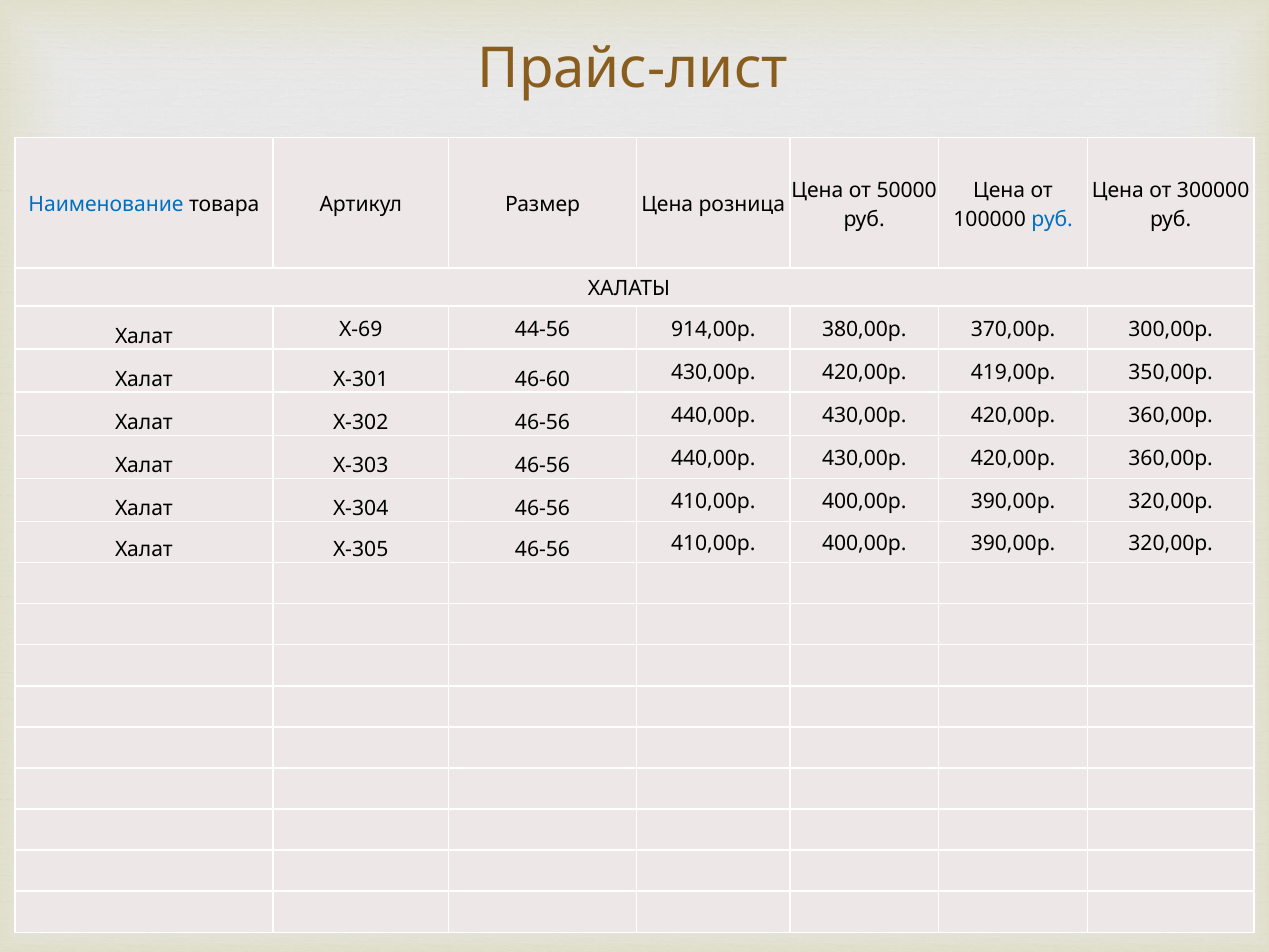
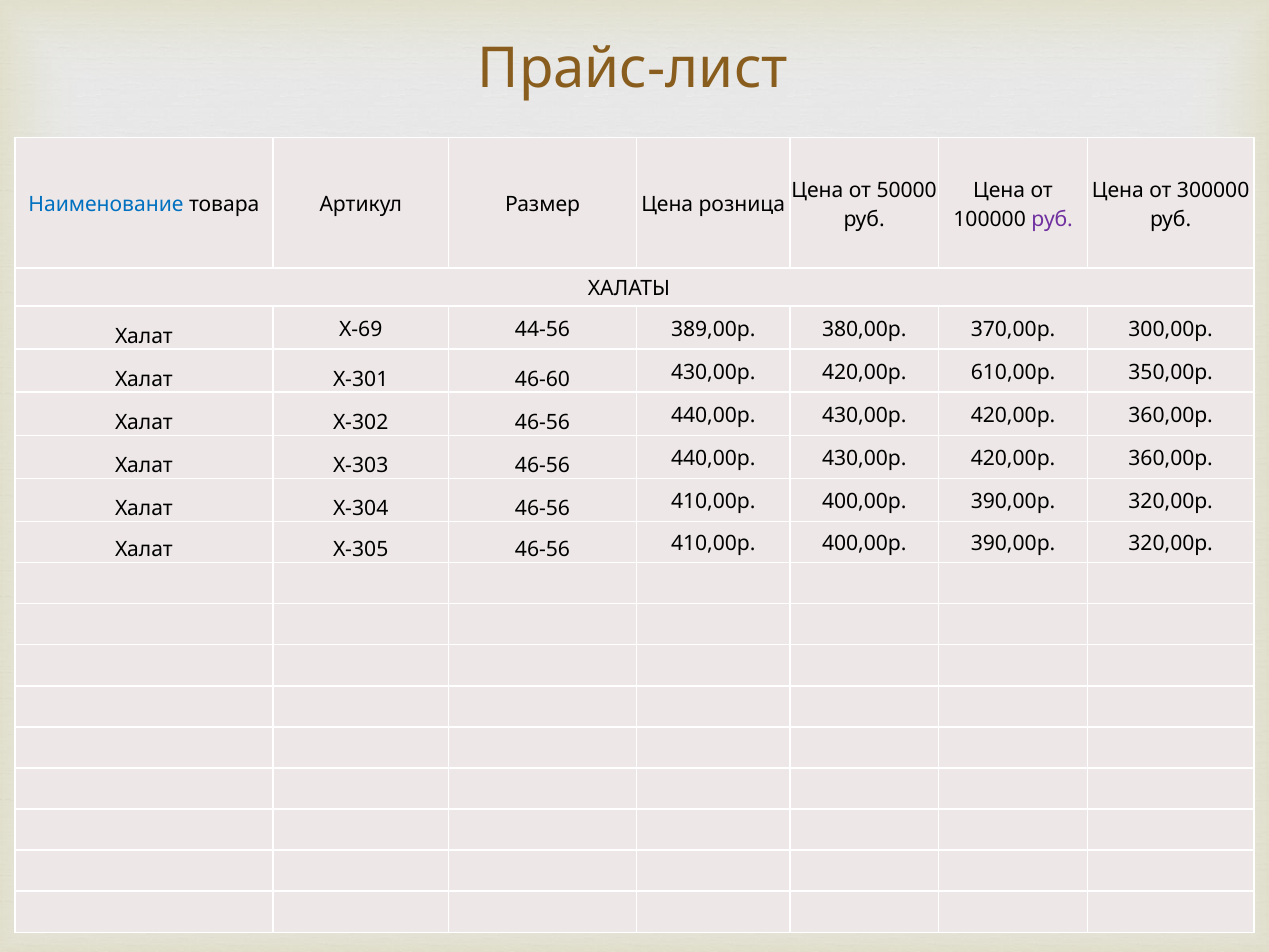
руб at (1052, 219) colour: blue -> purple
914,00р: 914,00р -> 389,00р
419,00р: 419,00р -> 610,00р
